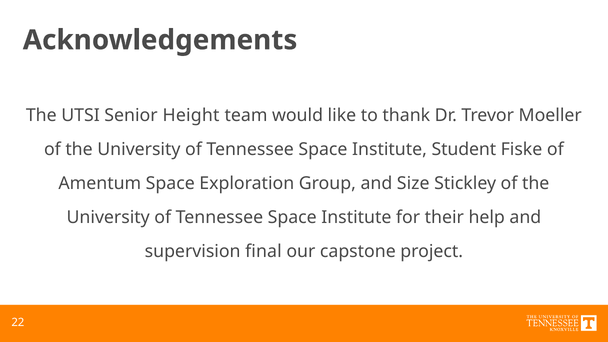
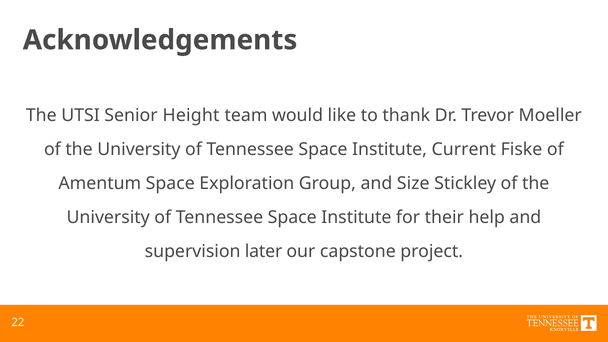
Student: Student -> Current
final: final -> later
